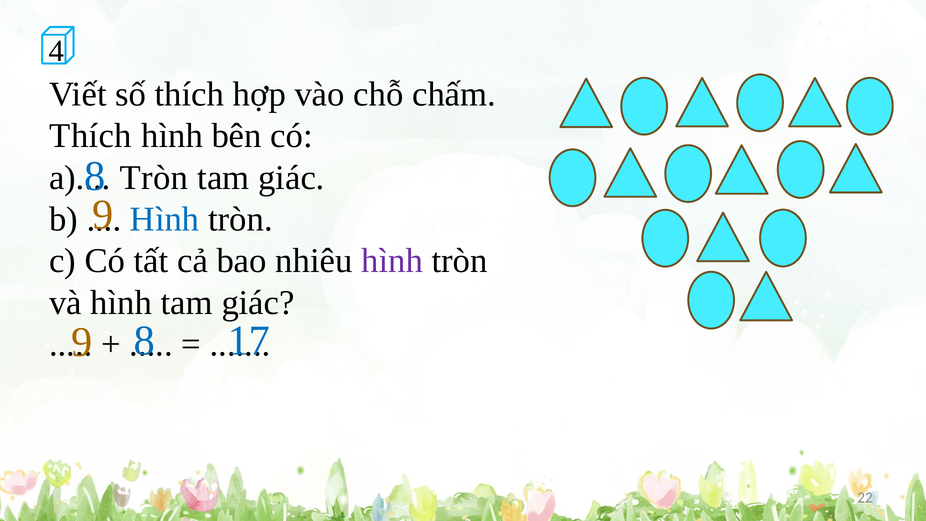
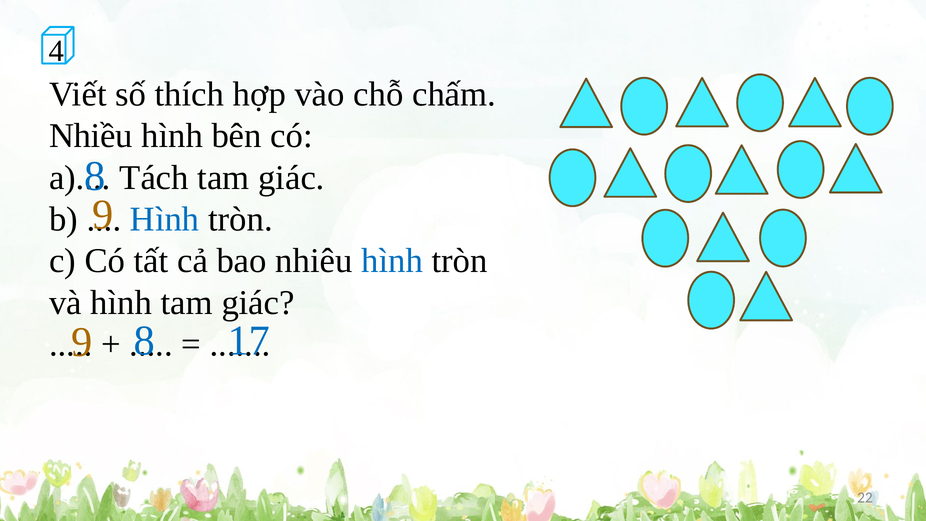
Thích at (91, 136): Thích -> Nhiều
Tròn at (154, 178): Tròn -> Tách
hình at (392, 261) colour: purple -> blue
